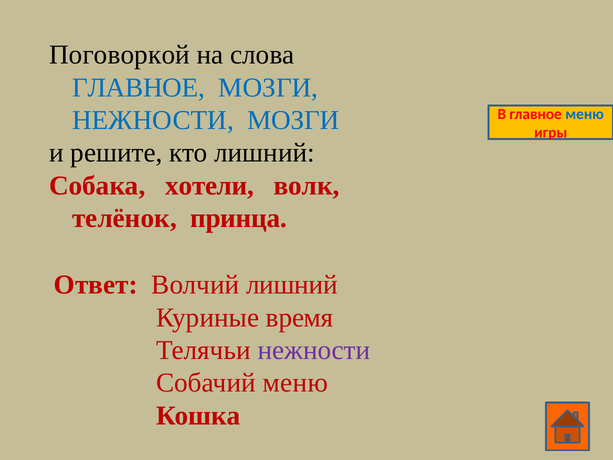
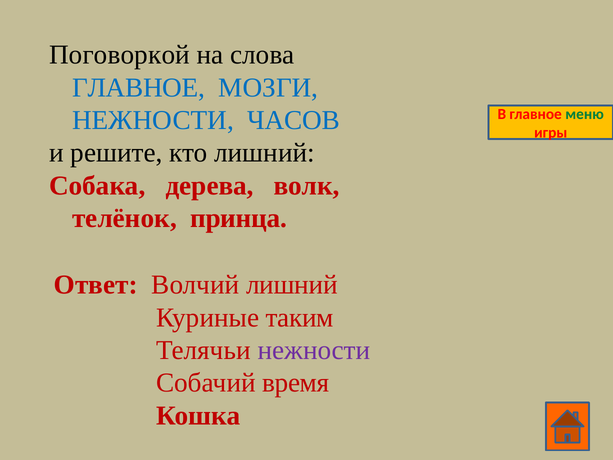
НЕЖНОСТИ МОЗГИ: МОЗГИ -> ЧАСОВ
меню at (585, 114) colour: blue -> green
хотели: хотели -> дерева
время: время -> таким
Собачий меню: меню -> время
